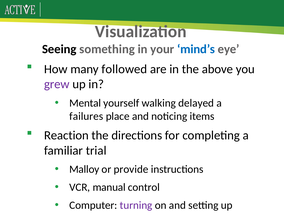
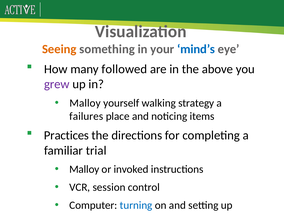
Seeing colour: black -> orange
Mental at (85, 103): Mental -> Malloy
delayed: delayed -> strategy
Reaction: Reaction -> Practices
provide: provide -> invoked
manual: manual -> session
turning colour: purple -> blue
